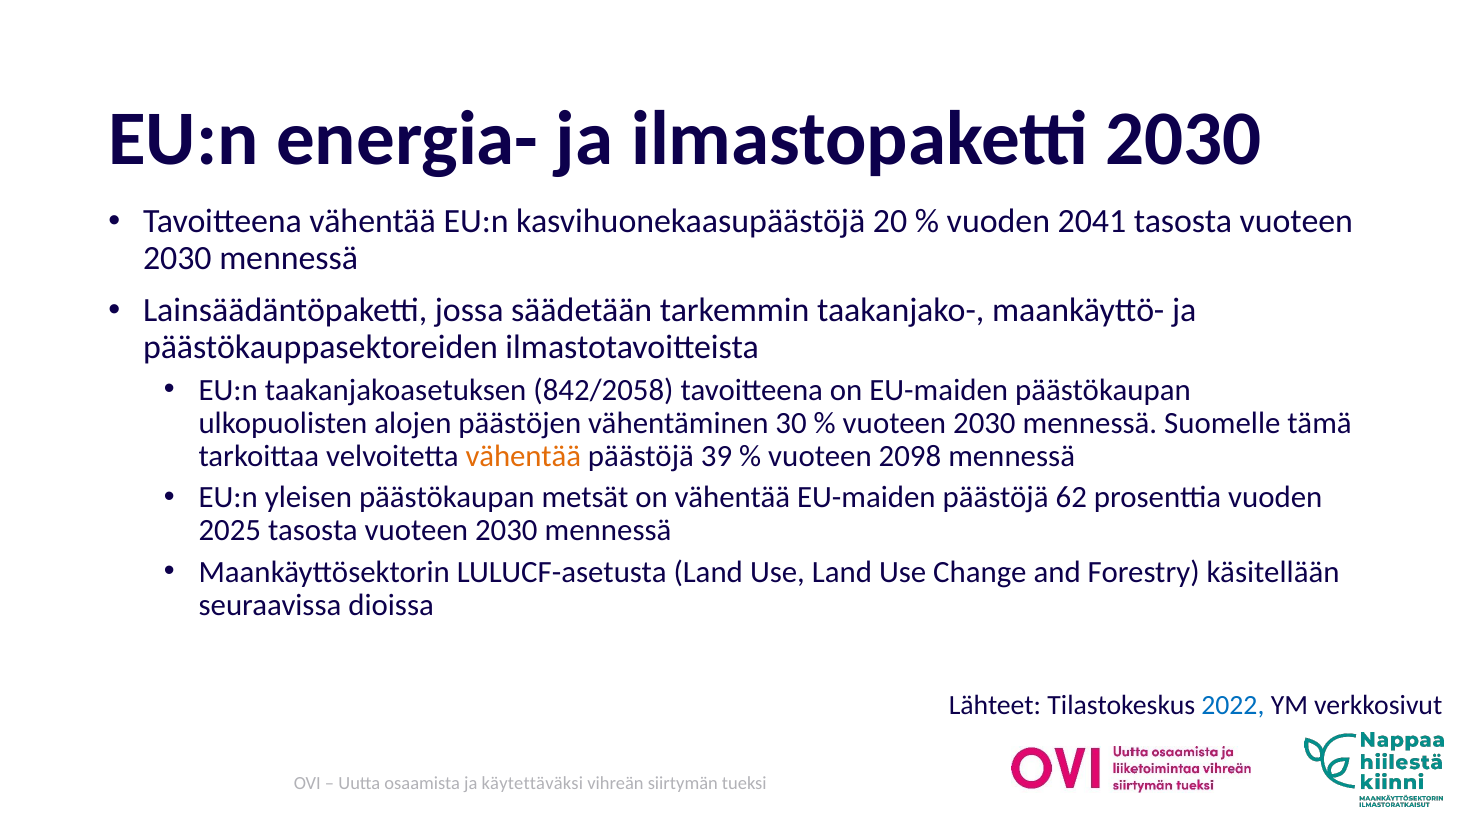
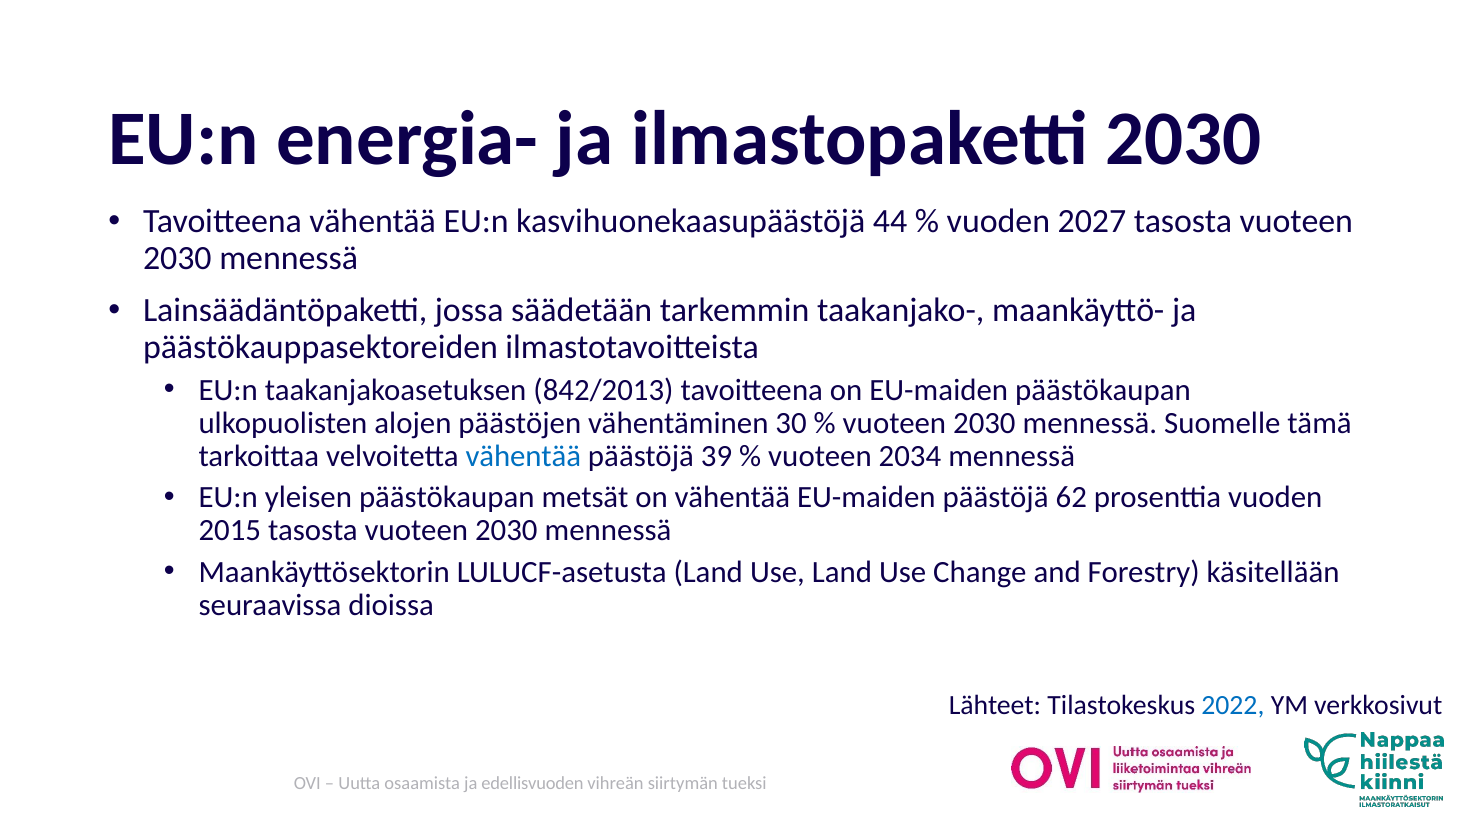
20: 20 -> 44
2041: 2041 -> 2027
842/2058: 842/2058 -> 842/2013
vähentää at (523, 456) colour: orange -> blue
2098: 2098 -> 2034
2025: 2025 -> 2015
käytettäväksi: käytettäväksi -> edellisvuoden
